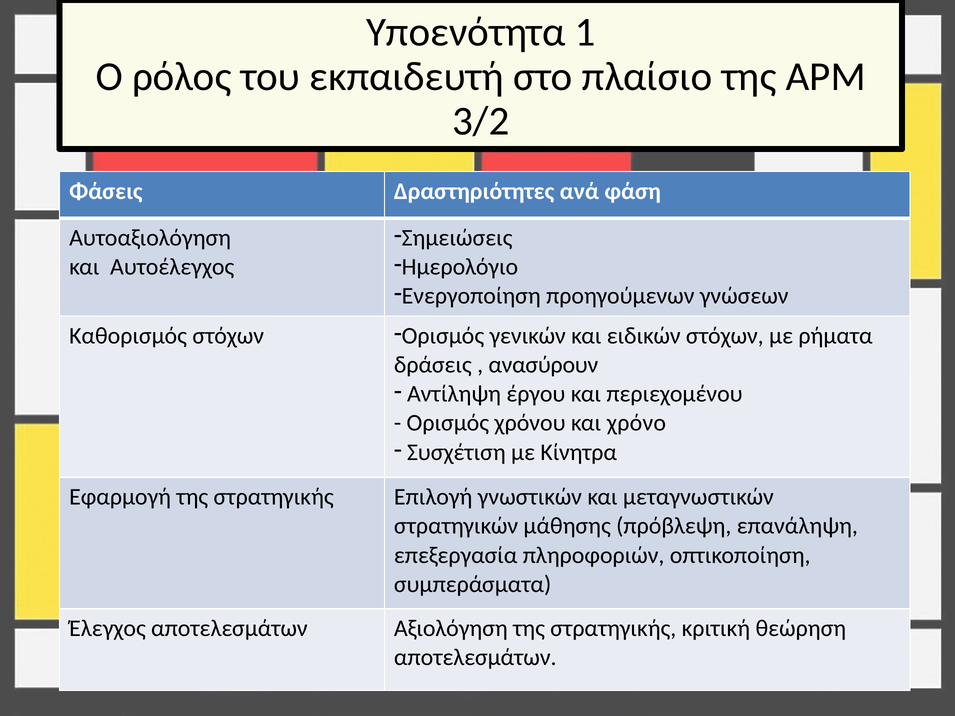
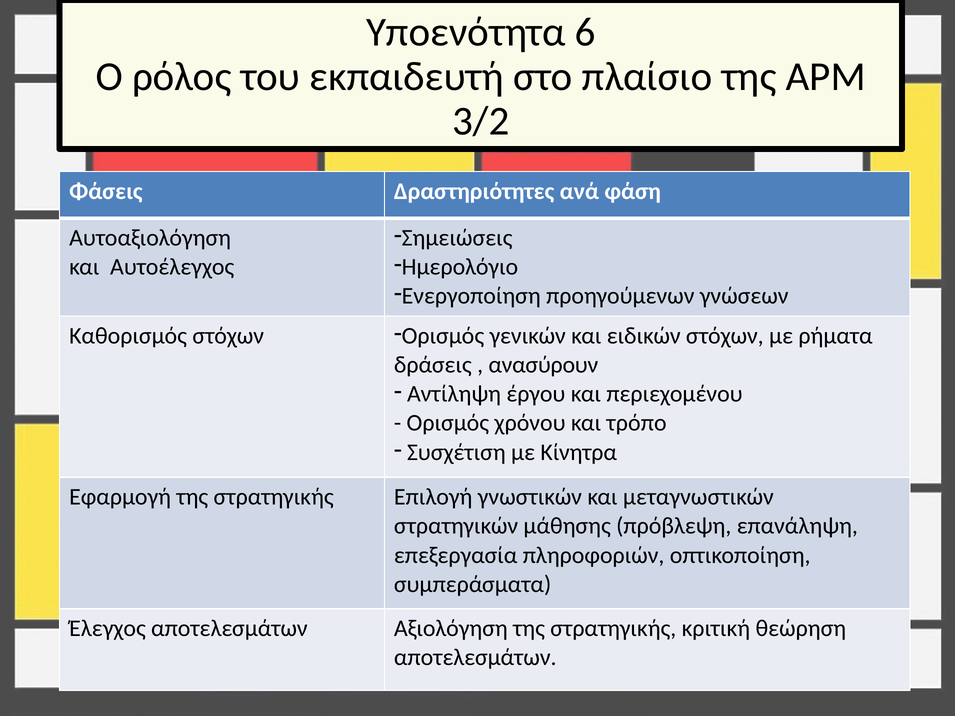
1: 1 -> 6
χρόνο: χρόνο -> τρόπο
